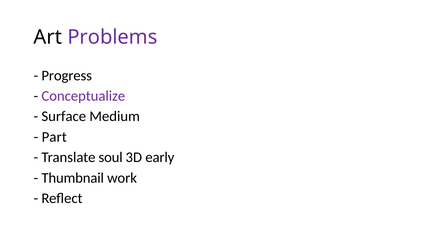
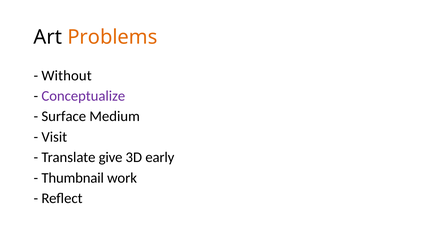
Problems colour: purple -> orange
Progress: Progress -> Without
Part: Part -> Visit
soul: soul -> give
